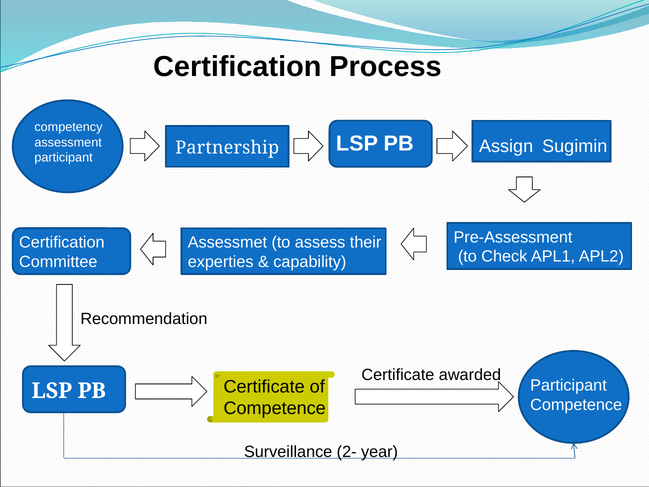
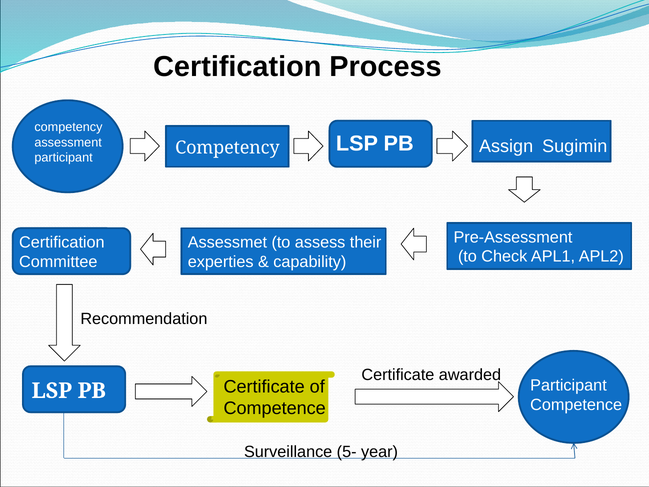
Partnership at (227, 148): Partnership -> Competency
2-: 2- -> 5-
